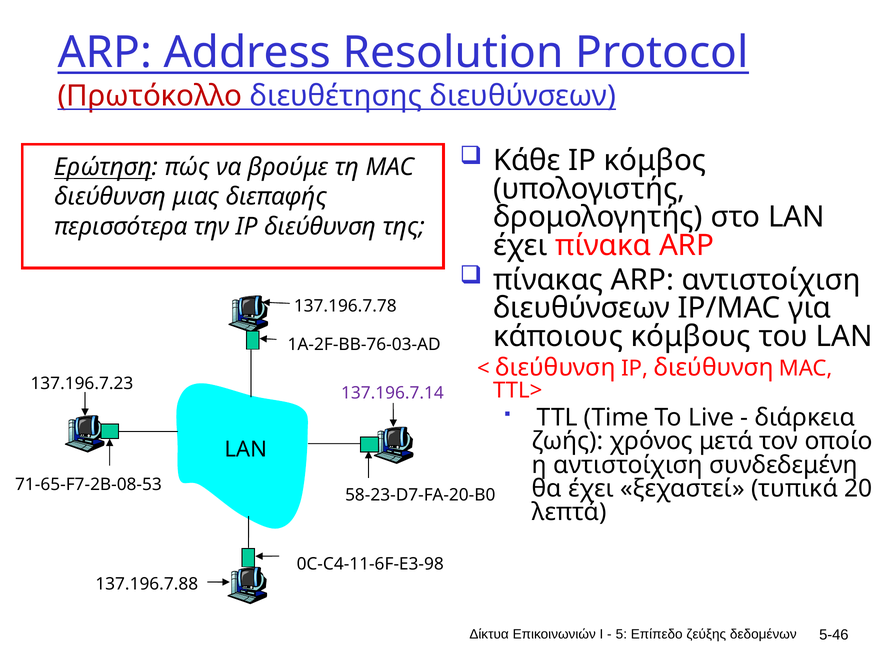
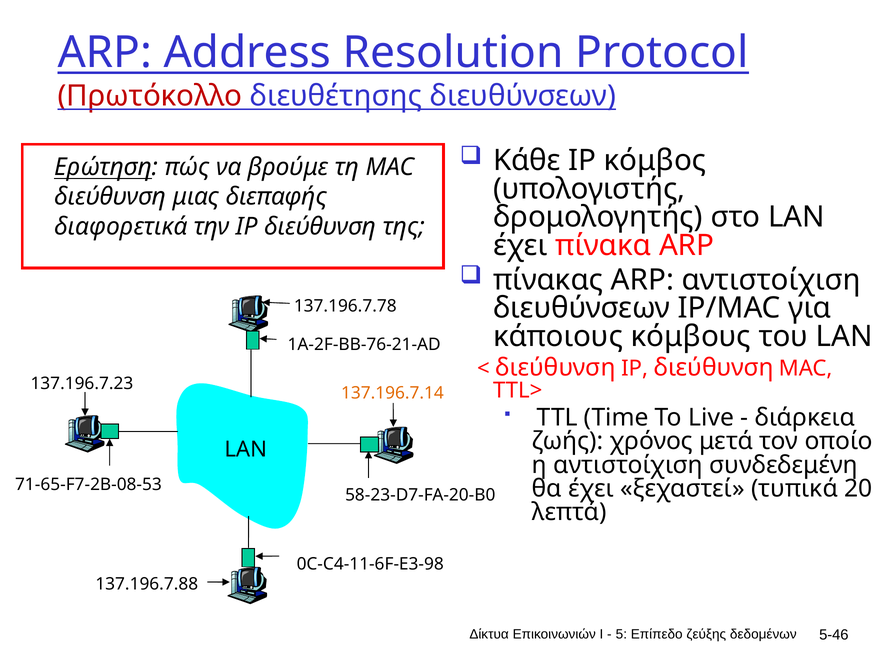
περισσότερα: περισσότερα -> διαφορετικά
1A-2F-BB-76-03-AD: 1A-2F-BB-76-03-AD -> 1A-2F-BB-76-21-AD
137.196.7.14 colour: purple -> orange
